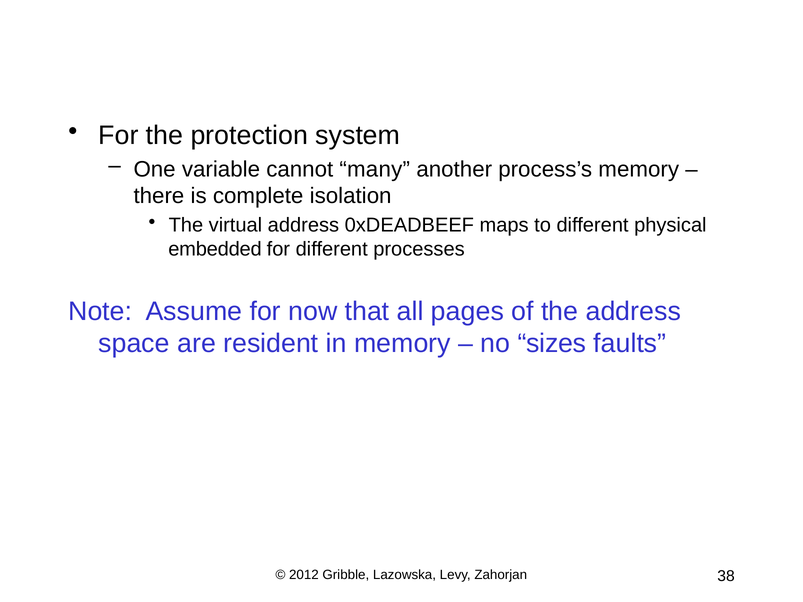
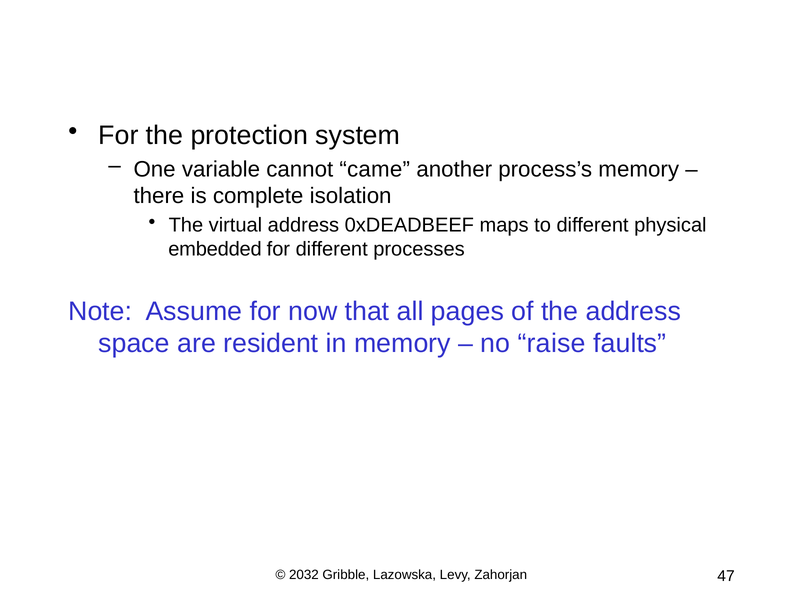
many: many -> came
sizes: sizes -> raise
2012: 2012 -> 2032
38: 38 -> 47
